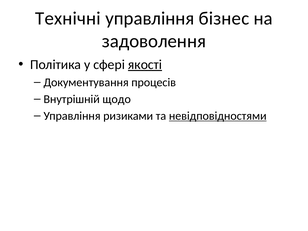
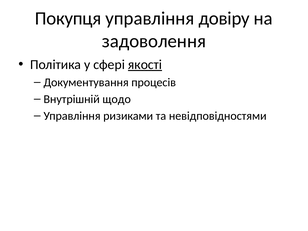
Технічні: Технічні -> Покупця
бізнес: бізнес -> довіру
невідповідностями underline: present -> none
